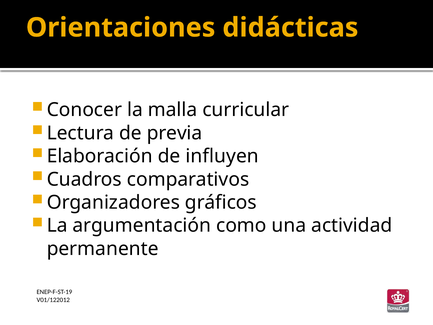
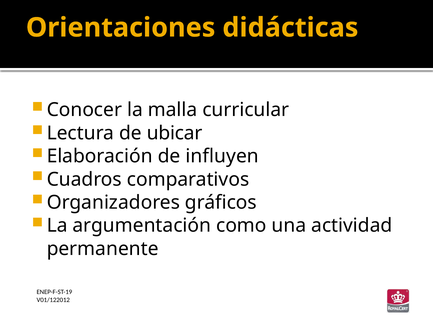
previa: previa -> ubicar
